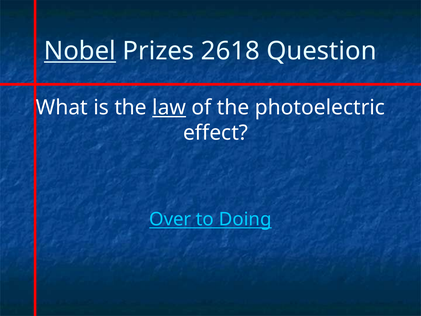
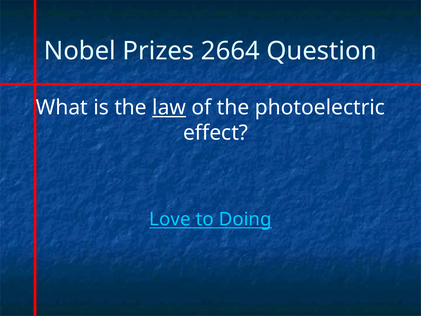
Nobel underline: present -> none
2618: 2618 -> 2664
Over: Over -> Love
